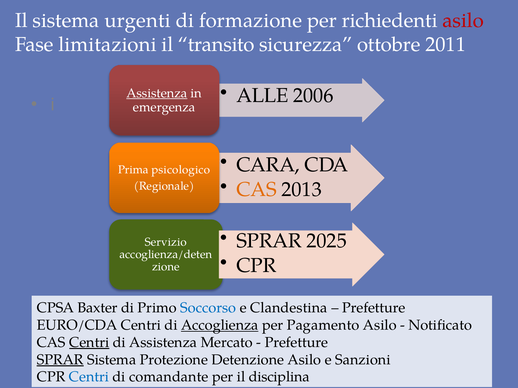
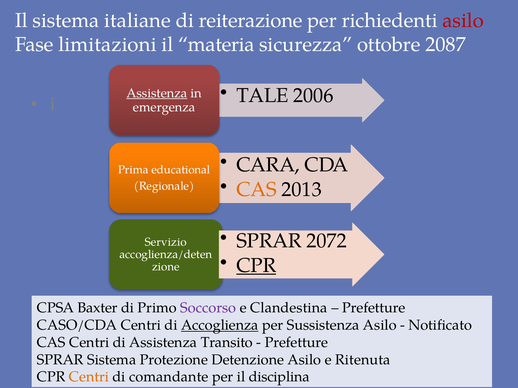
urgenti: urgenti -> italiane
formazione: formazione -> reiterazione
transito: transito -> materia
2011: 2011 -> 2087
ALLE: ALLE -> TALE
psicologico: psicologico -> educational
2025: 2025 -> 2072
CPR at (256, 266) underline: none -> present
Soccorso colour: blue -> purple
EURO/CDA: EURO/CDA -> CASO/CDA
Pagamento: Pagamento -> Sussistenza
Centri at (89, 343) underline: present -> none
Mercato: Mercato -> Transito
SPRAR at (60, 360) underline: present -> none
Sanzioni: Sanzioni -> Ritenuta
Centri at (89, 377) colour: blue -> orange
